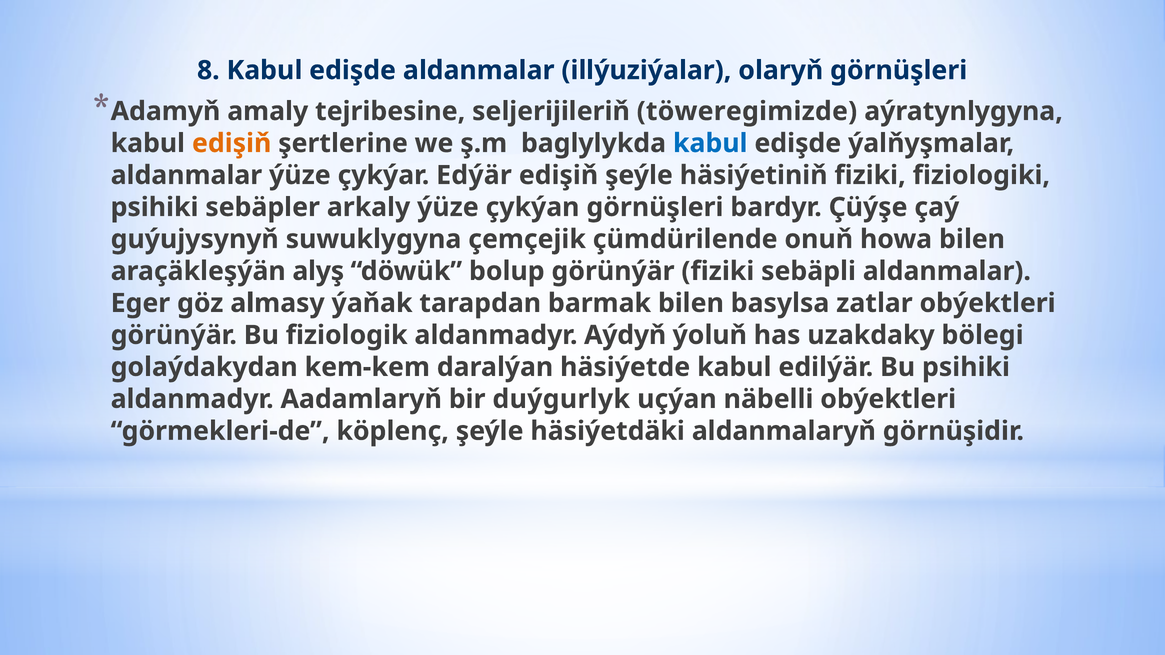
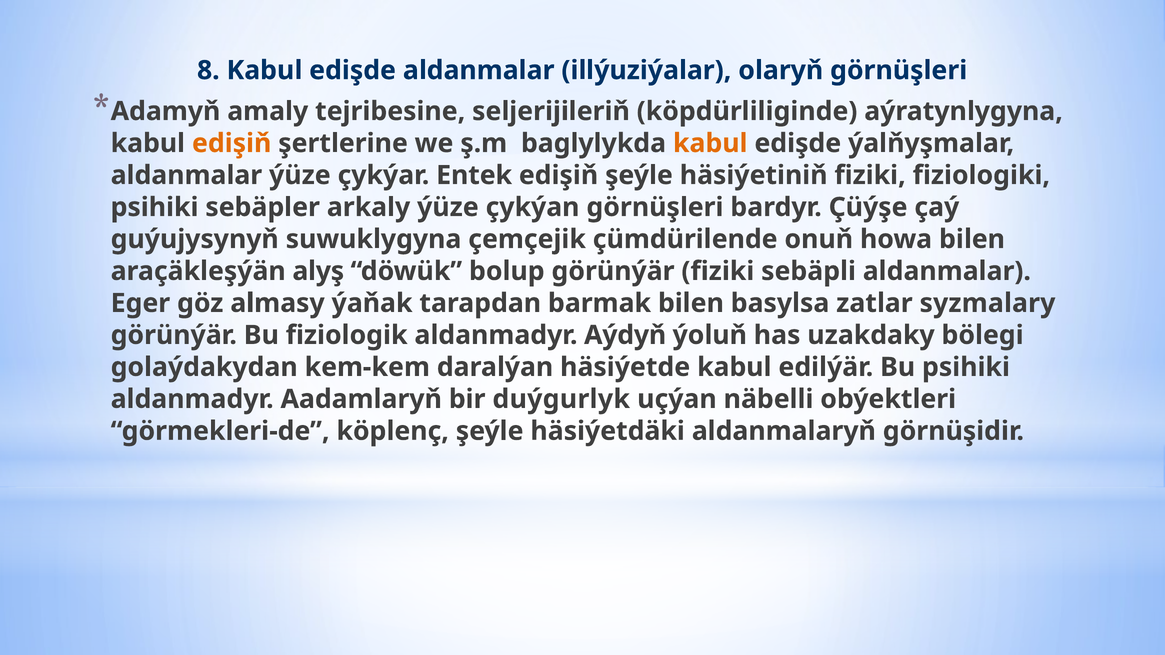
töweregimizde: töweregimizde -> köpdürliliginde
kabul at (710, 143) colour: blue -> orange
Edýär: Edýär -> Entek
zatlar obýektleri: obýektleri -> syzmalary
